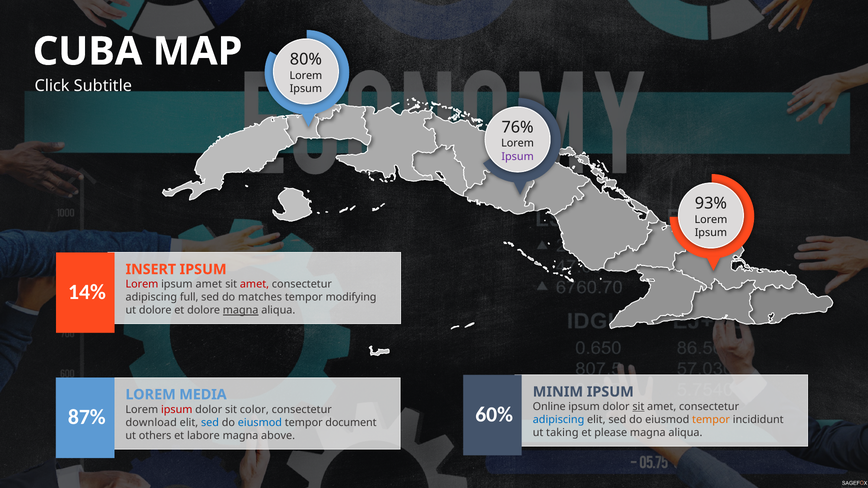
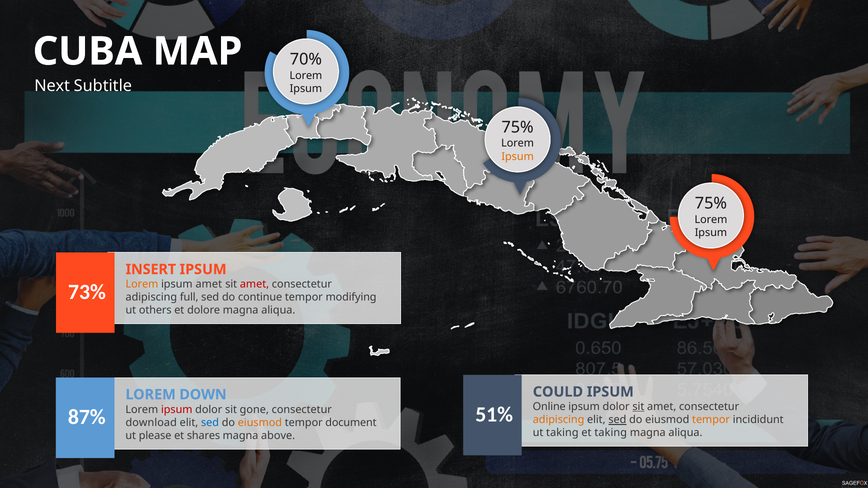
80%: 80% -> 70%
Click: Click -> Next
76% at (518, 128): 76% -> 75%
Ipsum at (518, 157) colour: purple -> orange
93% at (711, 204): 93% -> 75%
Lorem at (142, 284) colour: red -> orange
14%: 14% -> 73%
matches: matches -> continue
ut dolore: dolore -> others
magna at (241, 310) underline: present -> none
MINIM: MINIM -> COULD
MEDIA: MEDIA -> DOWN
60%: 60% -> 51%
color: color -> gone
adipiscing at (559, 420) colour: blue -> orange
sed at (617, 420) underline: none -> present
eiusmod at (260, 423) colour: blue -> orange
et please: please -> taking
others: others -> please
labore: labore -> shares
